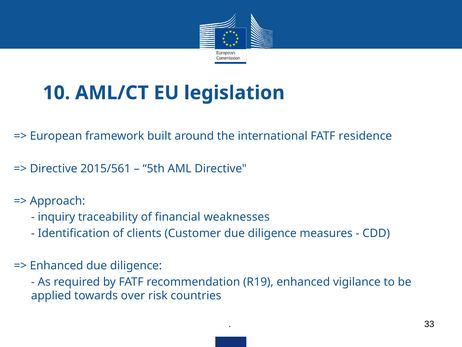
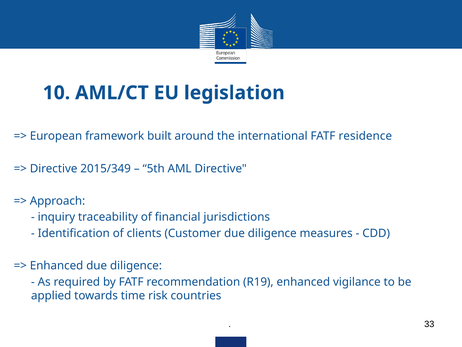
2015/561: 2015/561 -> 2015/349
weaknesses: weaknesses -> jurisdictions
over: over -> time
